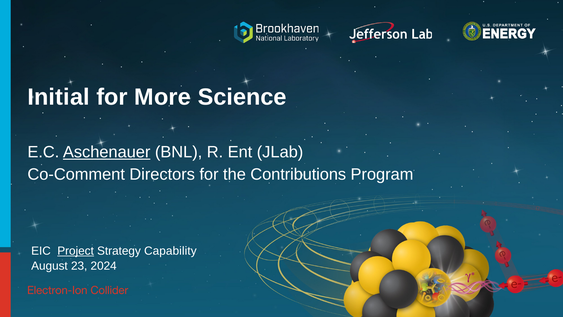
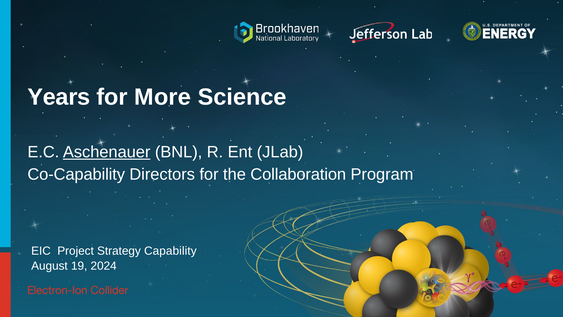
Initial: Initial -> Years
Co-Comment: Co-Comment -> Co-Capability
Contributions: Contributions -> Collaboration
Project underline: present -> none
23: 23 -> 19
